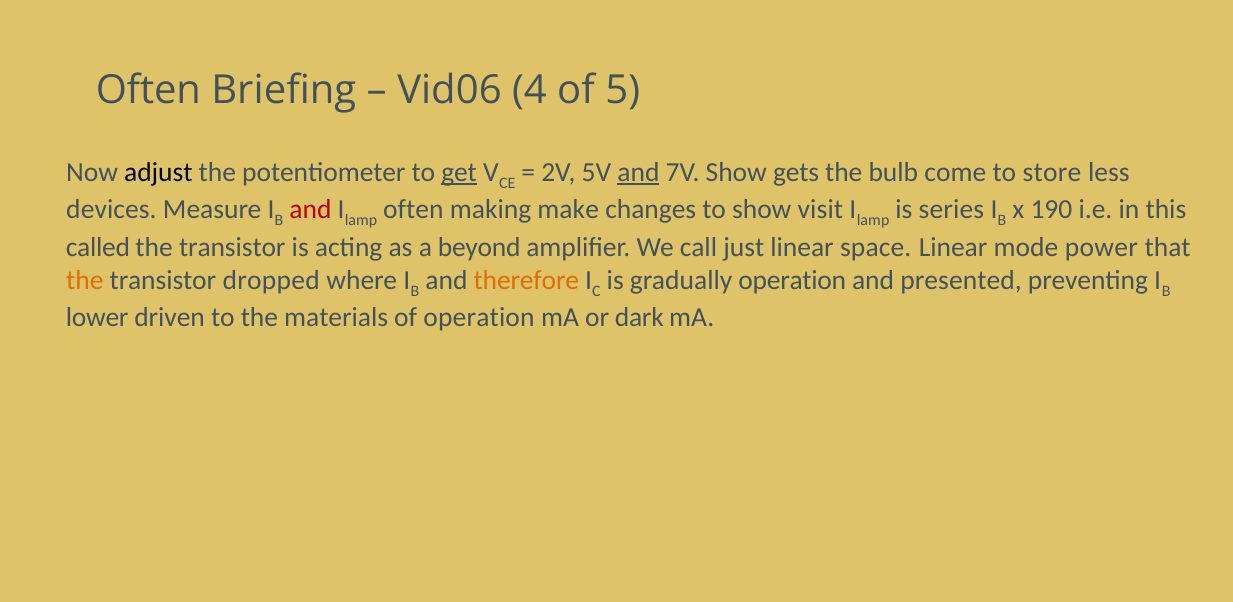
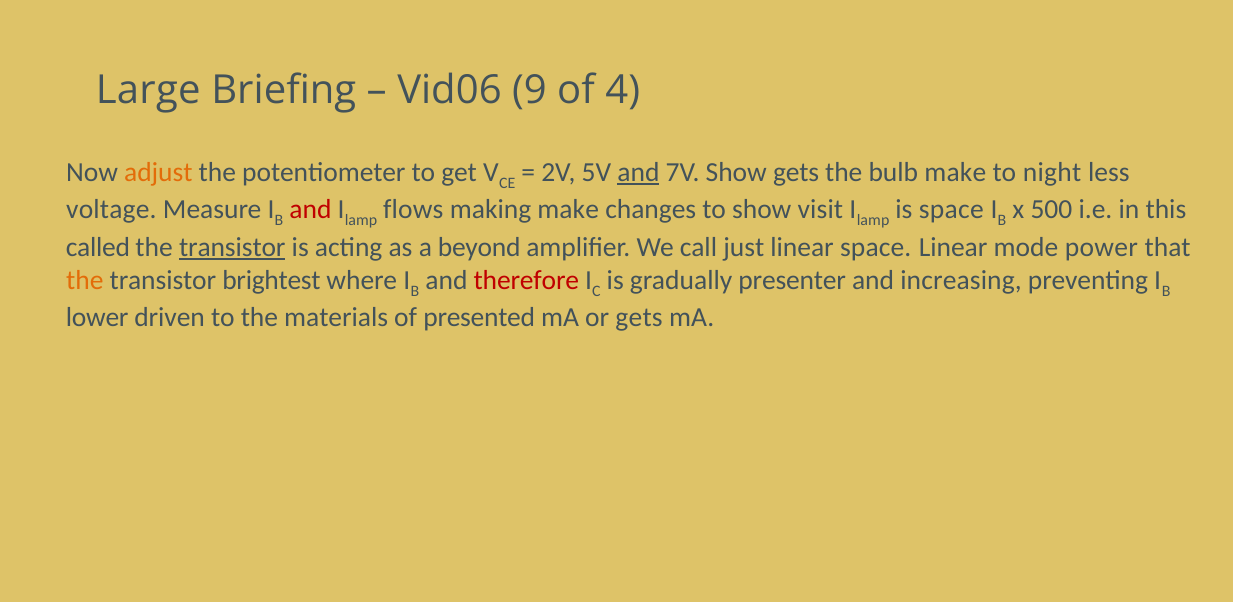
Often at (148, 90): Often -> Large
4: 4 -> 9
5: 5 -> 4
adjust colour: black -> orange
get underline: present -> none
bulb come: come -> make
store: store -> night
devices: devices -> voltage
often at (413, 210): often -> flows
is series: series -> space
190: 190 -> 500
transistor at (232, 247) underline: none -> present
dropped: dropped -> brightest
therefore colour: orange -> red
gradually operation: operation -> presenter
presented: presented -> increasing
of operation: operation -> presented
or dark: dark -> gets
